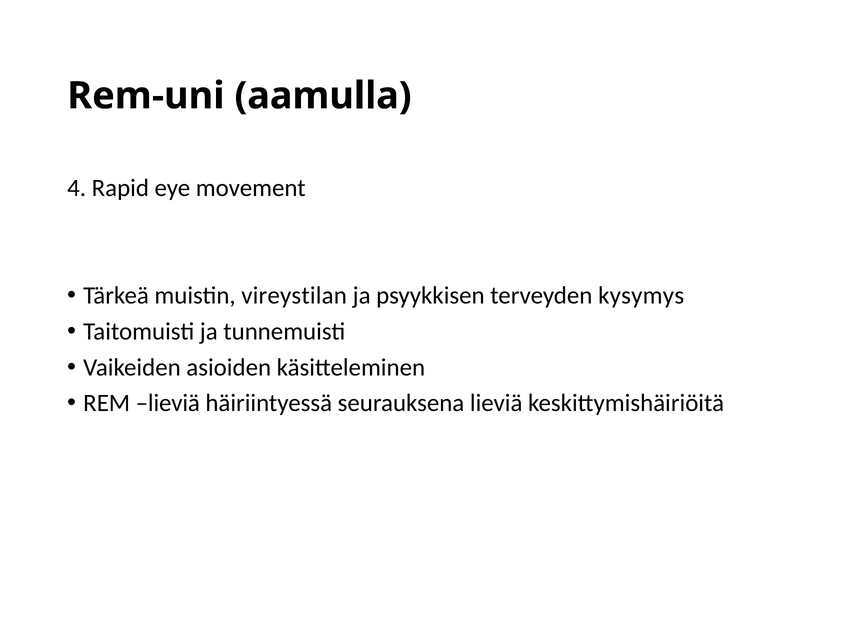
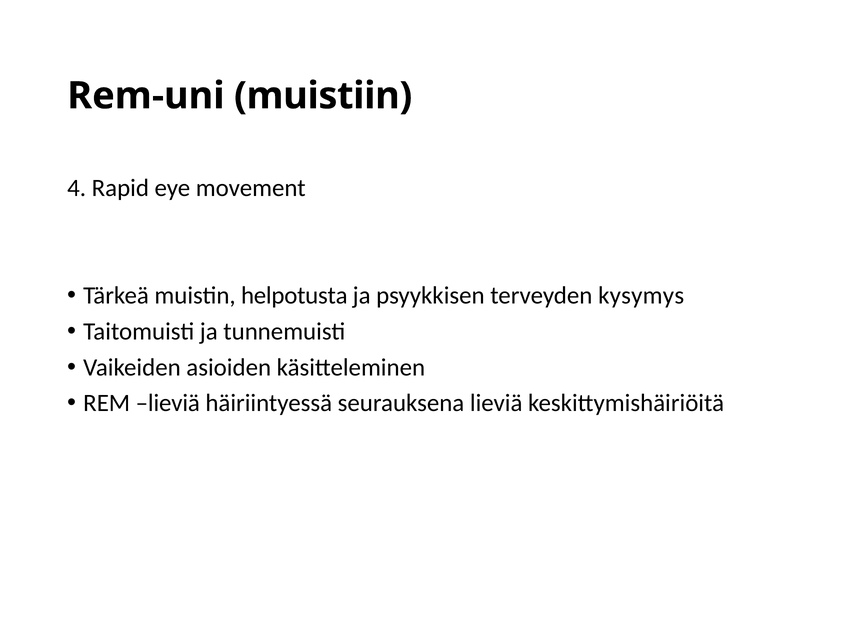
aamulla: aamulla -> muistiin
vireystilan: vireystilan -> helpotusta
